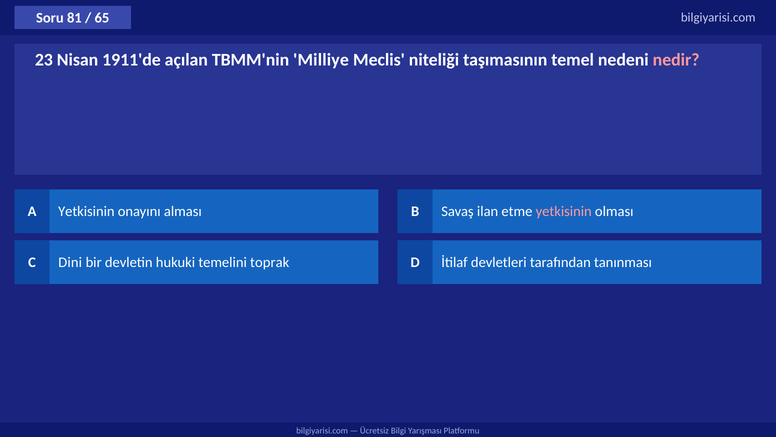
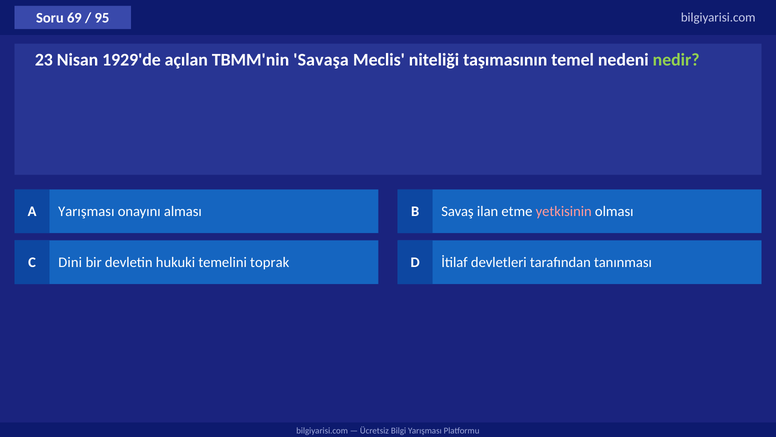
81: 81 -> 69
65: 65 -> 95
1911'de: 1911'de -> 1929'de
Milliye: Milliye -> Savaşa
nedir colour: pink -> light green
A Yetkisinin: Yetkisinin -> Yarışması
